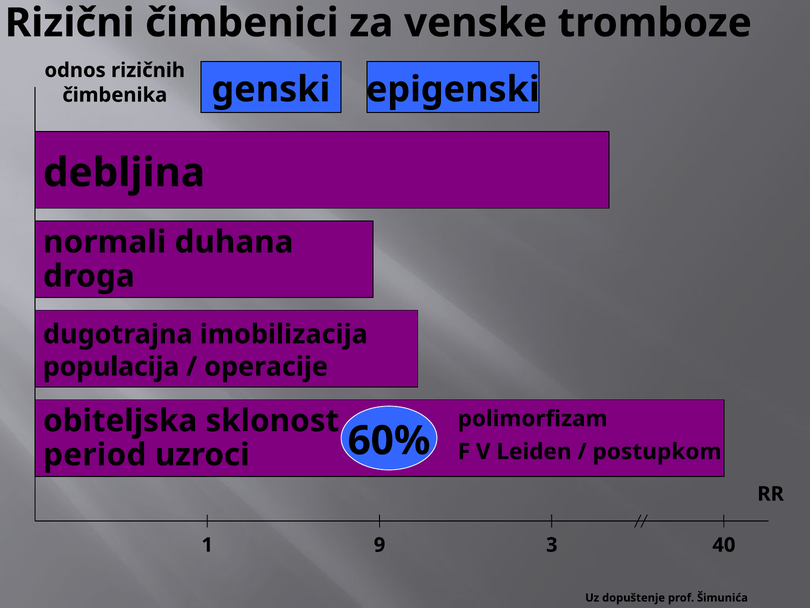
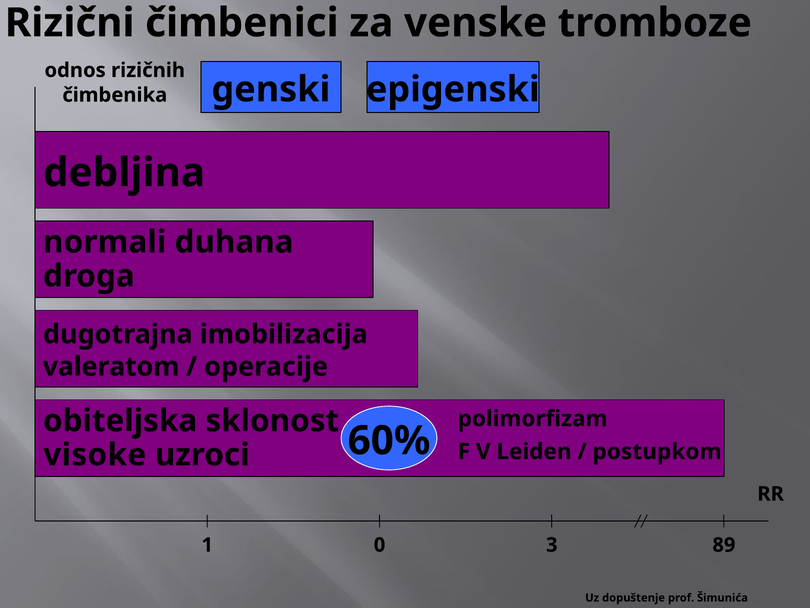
populacija: populacija -> valeratom
period: period -> visoke
9: 9 -> 0
40: 40 -> 89
